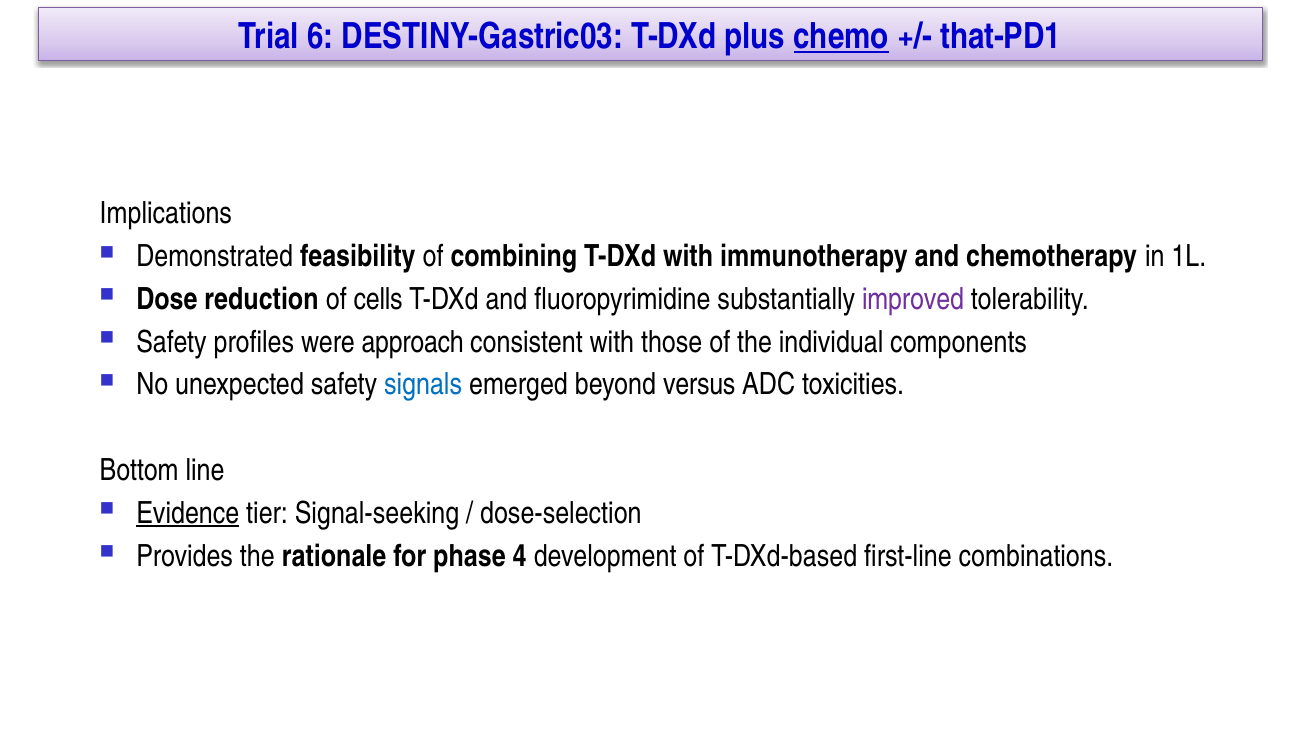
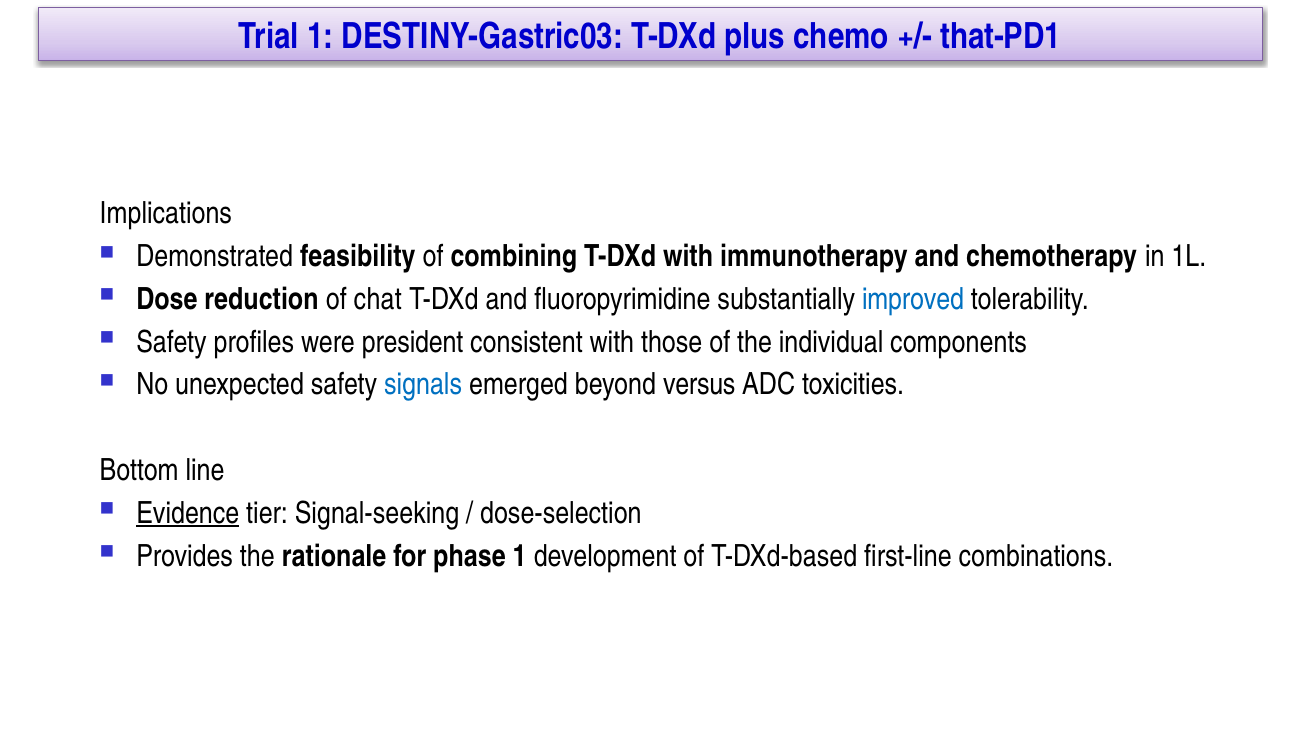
Trial 6: 6 -> 1
chemo underline: present -> none
cells: cells -> chat
improved colour: purple -> blue
approach: approach -> president
phase 4: 4 -> 1
